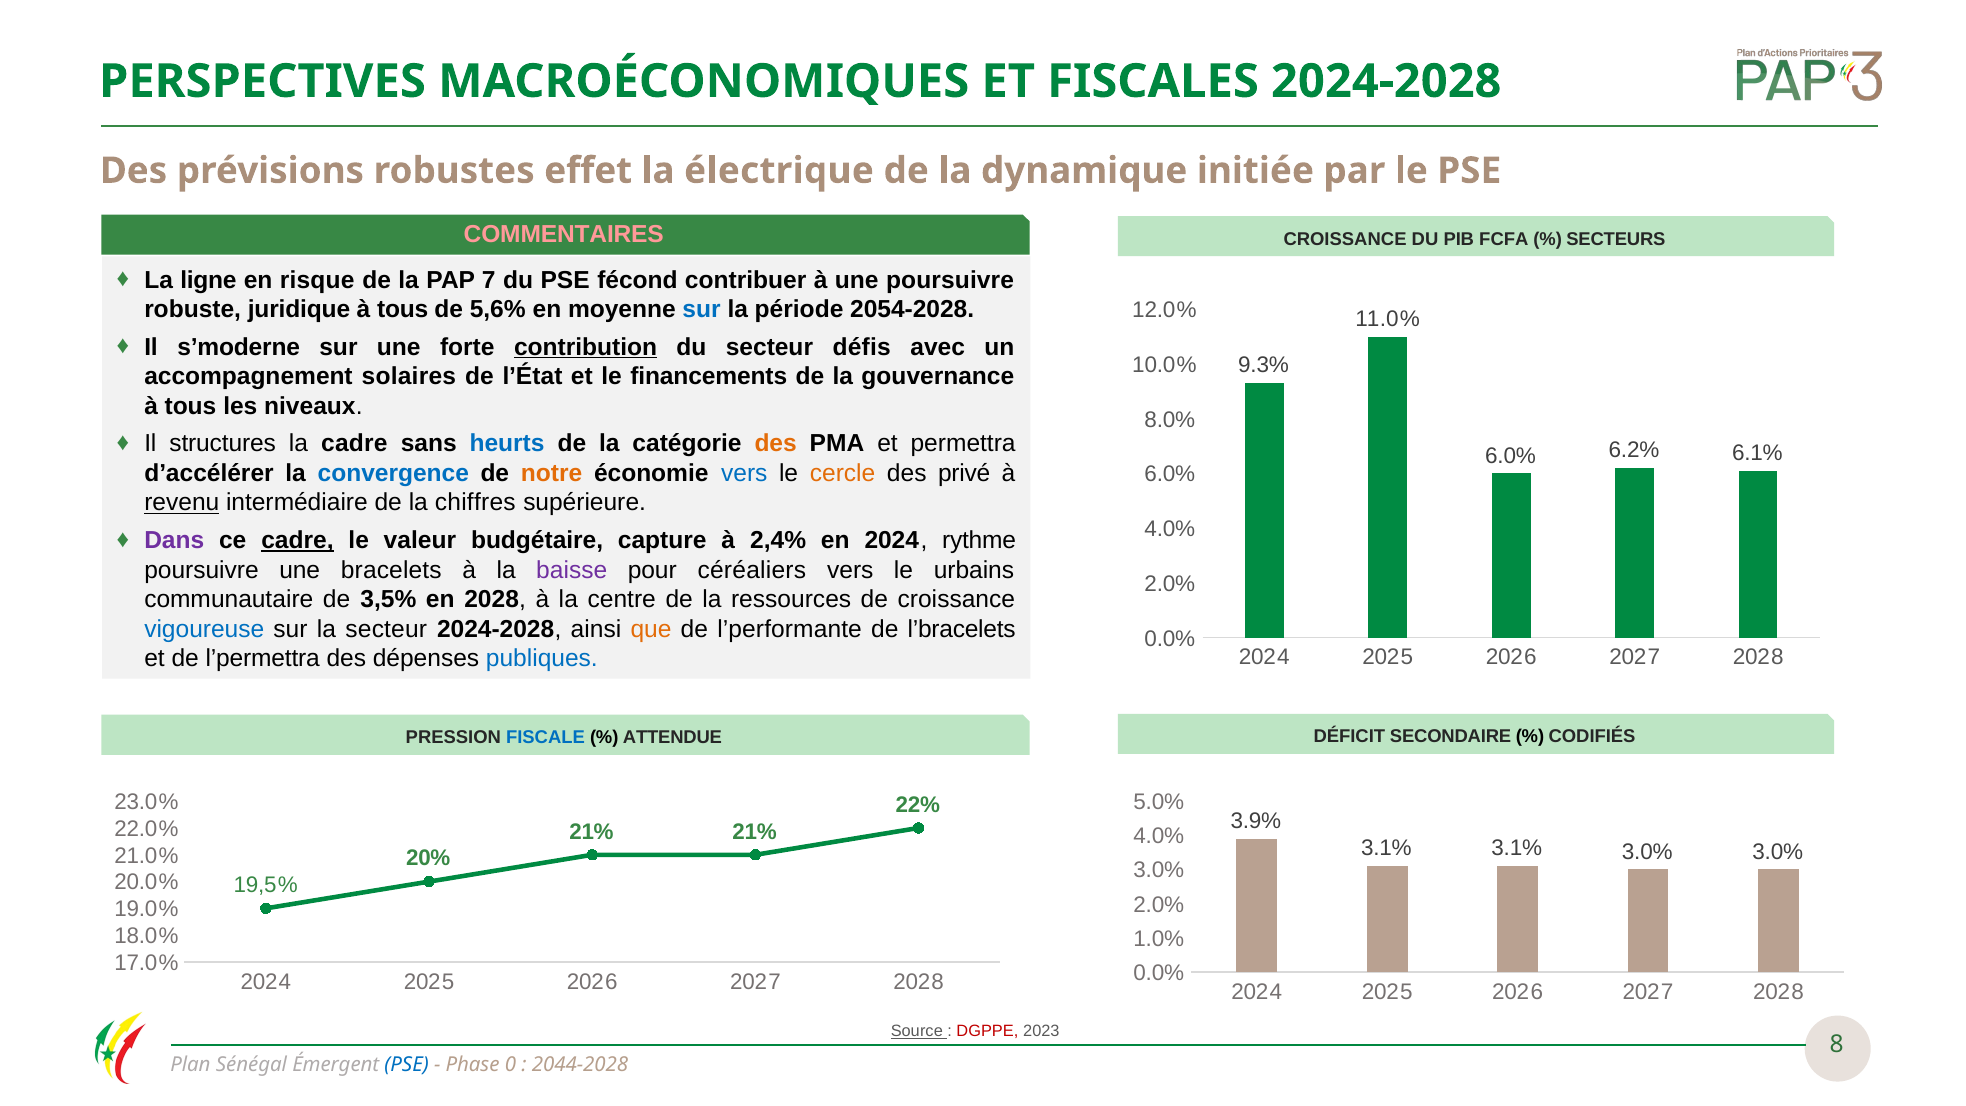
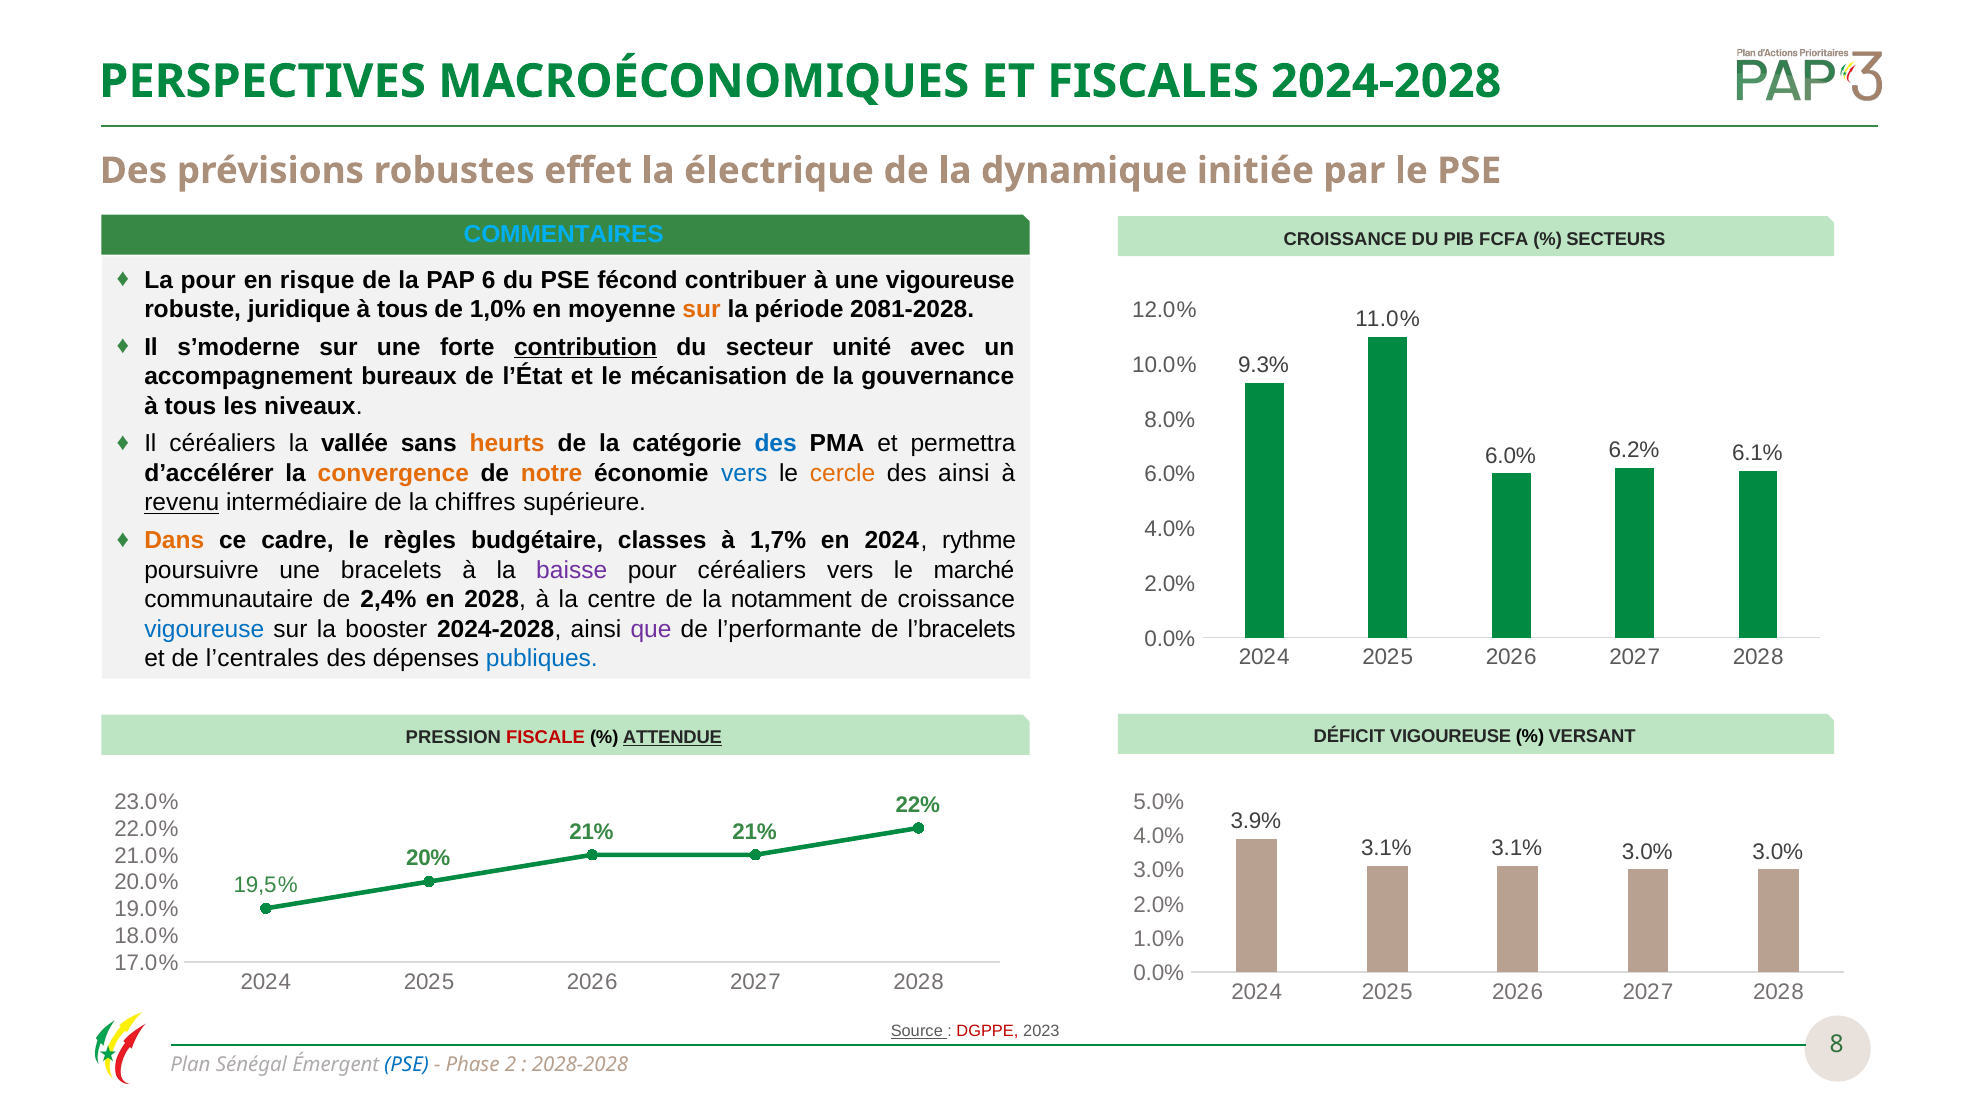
COMMENTAIRES colour: pink -> light blue
La ligne: ligne -> pour
7: 7 -> 6
une poursuivre: poursuivre -> vigoureuse
5,6%: 5,6% -> 1,0%
sur at (702, 309) colour: blue -> orange
2054-2028: 2054-2028 -> 2081-2028
défis: défis -> unité
solaires: solaires -> bureaux
financements: financements -> mécanisation
Il structures: structures -> céréaliers
la cadre: cadre -> vallée
heurts colour: blue -> orange
des at (776, 444) colour: orange -> blue
convergence colour: blue -> orange
des privé: privé -> ainsi
Dans colour: purple -> orange
cadre at (297, 540) underline: present -> none
valeur: valeur -> règles
capture: capture -> classes
2,4%: 2,4% -> 1,7%
urbains: urbains -> marché
3,5%: 3,5% -> 2,4%
ressources: ressources -> notamment
la secteur: secteur -> booster
que colour: orange -> purple
l’permettra: l’permettra -> l’centrales
DÉFICIT SECONDAIRE: SECONDAIRE -> VIGOUREUSE
CODIFIÉS: CODIFIÉS -> VERSANT
FISCALE colour: blue -> red
ATTENDUE underline: none -> present
0: 0 -> 2
2044-2028: 2044-2028 -> 2028-2028
